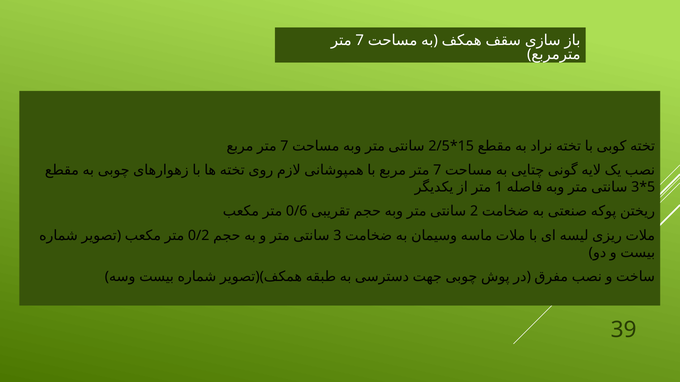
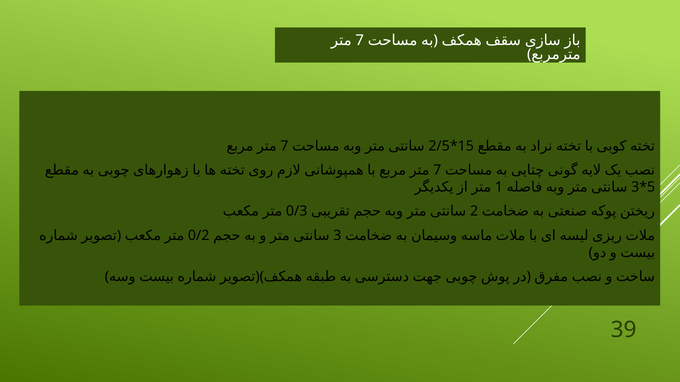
0/6: 0/6 -> 0/3
